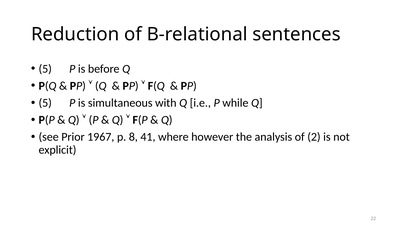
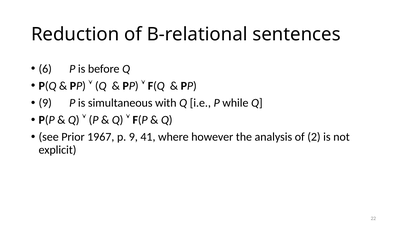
5 at (45, 69): 5 -> 6
5 at (45, 103): 5 -> 9
p 8: 8 -> 9
